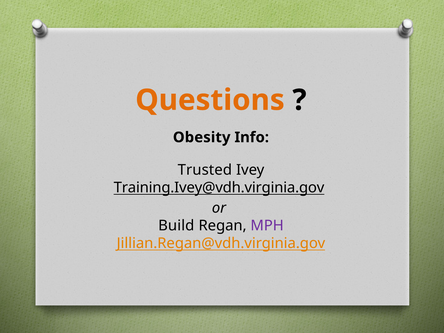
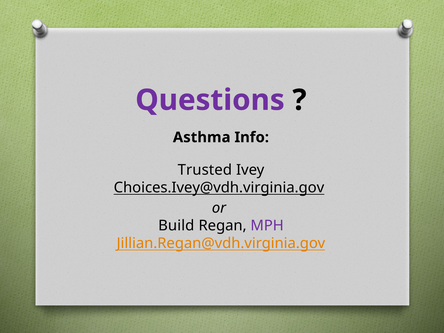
Questions colour: orange -> purple
Obesity: Obesity -> Asthma
Training.Ivey@vdh.virginia.gov: Training.Ivey@vdh.virginia.gov -> Choices.Ivey@vdh.virginia.gov
